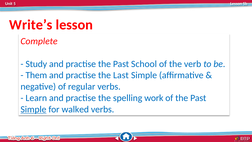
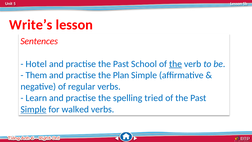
Complete: Complete -> Sentences
Study: Study -> Hotel
the at (175, 64) underline: none -> present
Last: Last -> Plan
work: work -> tried
